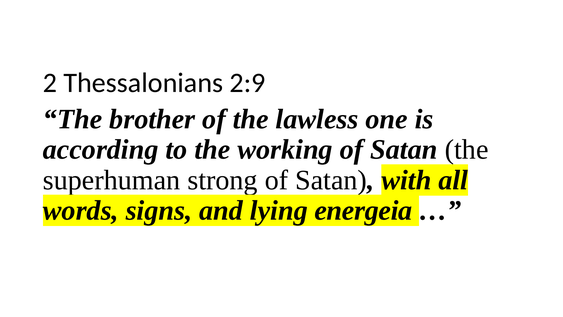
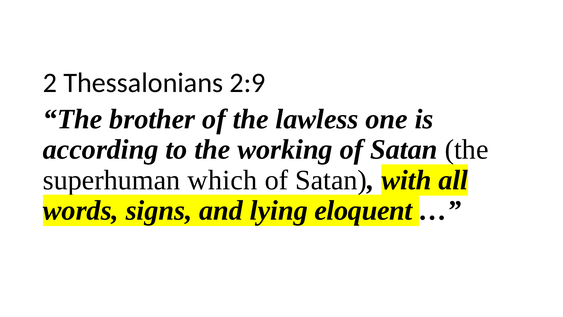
strong: strong -> which
energeia: energeia -> eloquent
